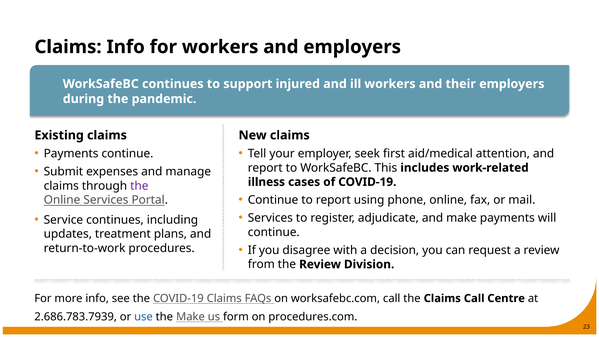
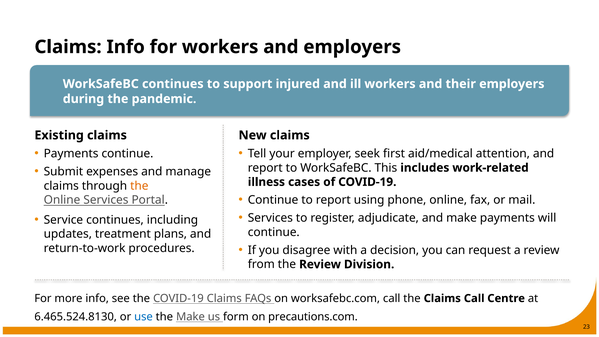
the at (139, 186) colour: purple -> orange
2.686.783.7939: 2.686.783.7939 -> 6.465.524.8130
procedures.com: procedures.com -> precautions.com
